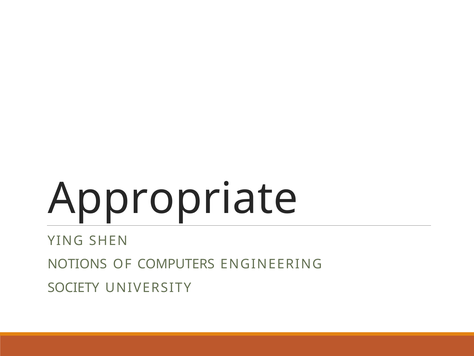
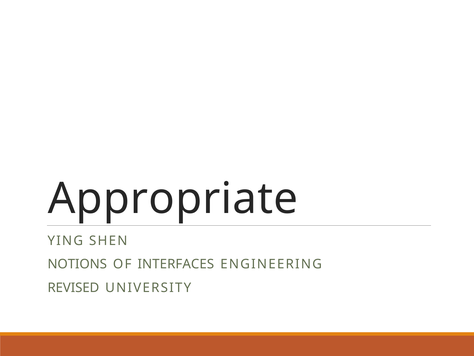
COMPUTERS: COMPUTERS -> INTERFACES
SOCIETY: SOCIETY -> REVISED
